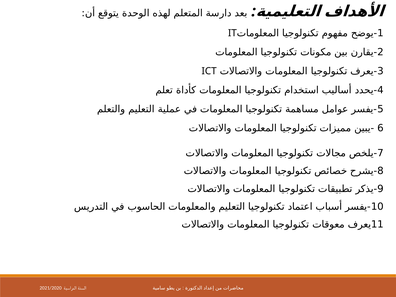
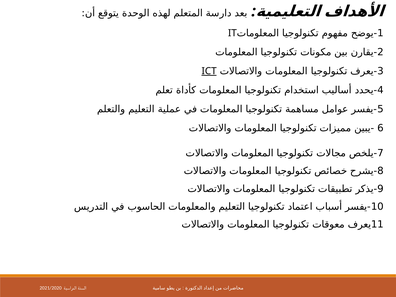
ICT underline: none -> present
